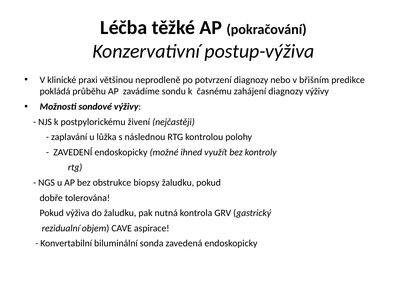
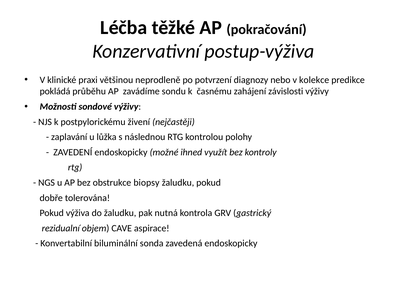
břišním: břišním -> kolekce
zahájení diagnozy: diagnozy -> závislosti
